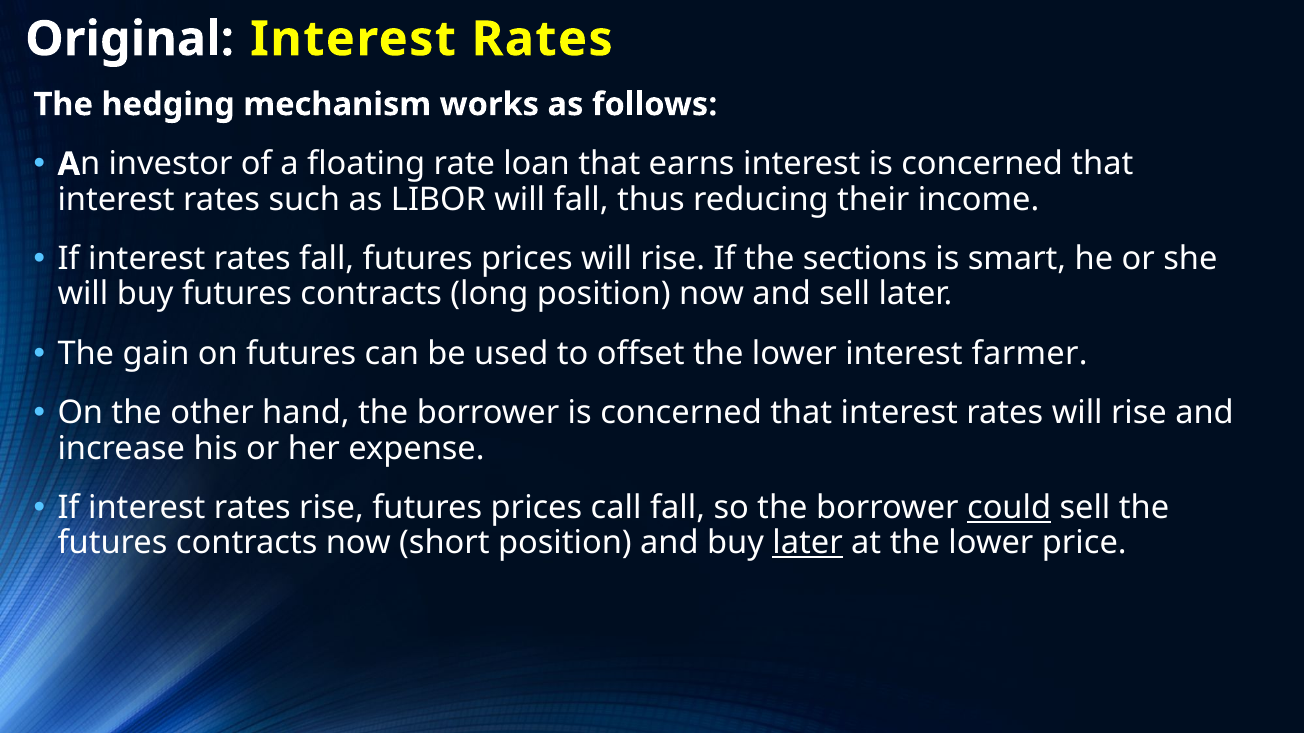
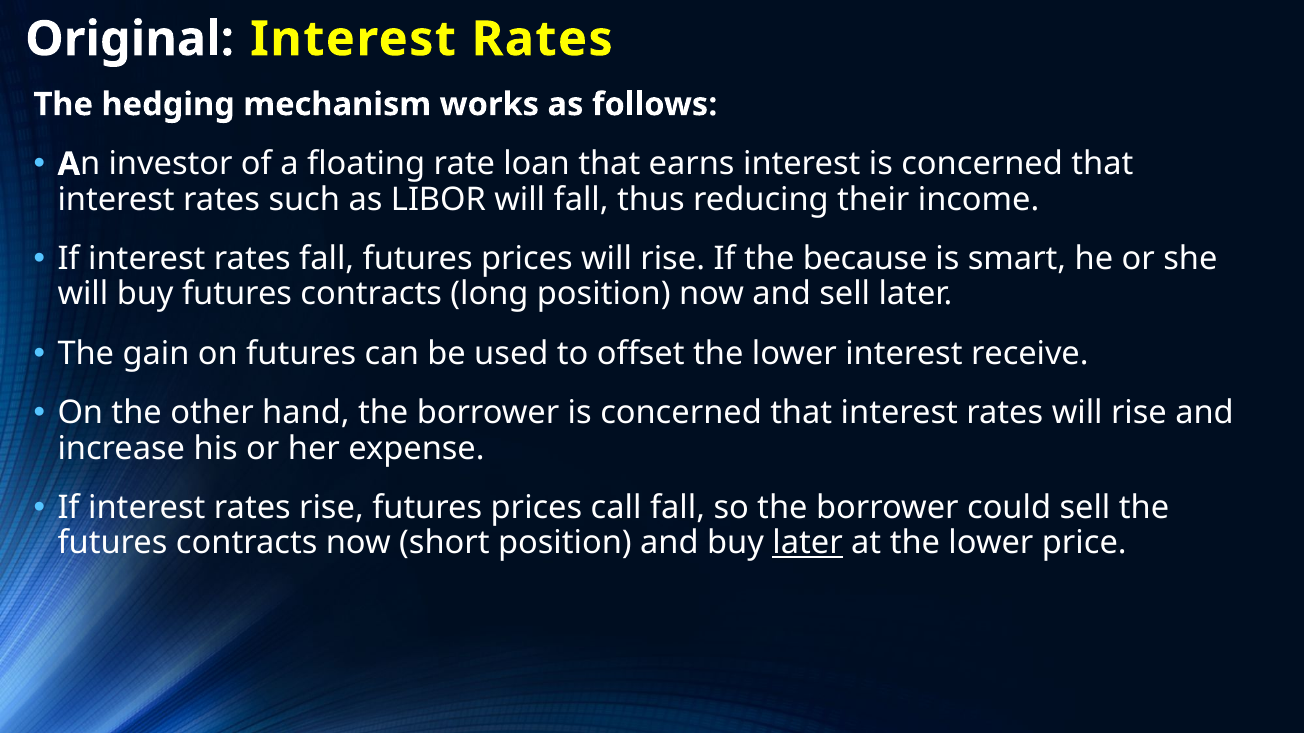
sections: sections -> because
farmer: farmer -> receive
could underline: present -> none
